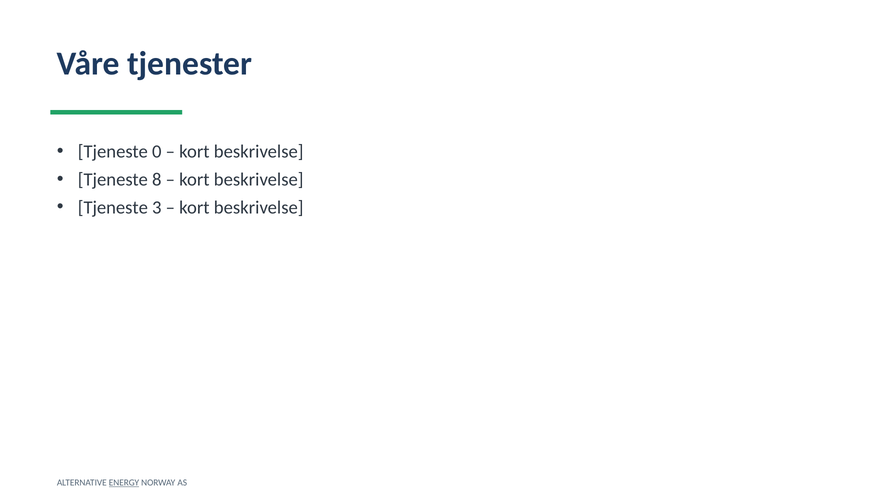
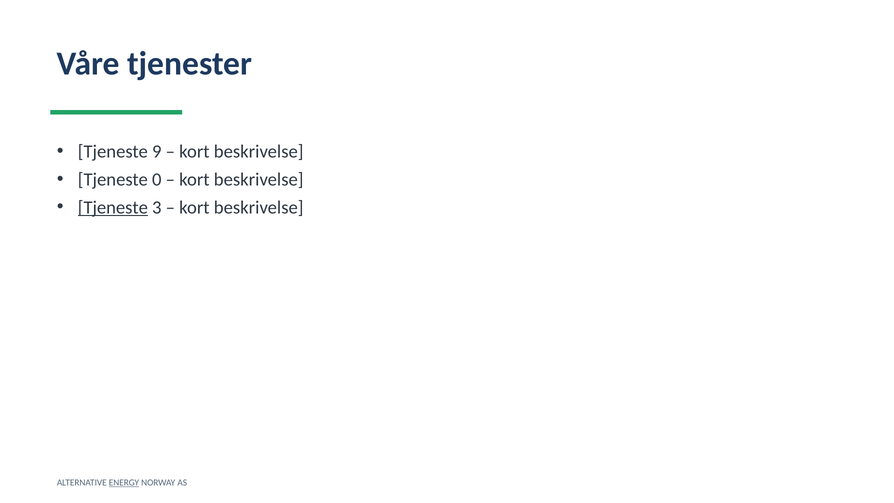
0: 0 -> 9
8: 8 -> 0
Tjeneste at (113, 207) underline: none -> present
